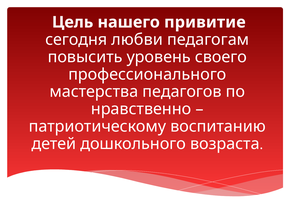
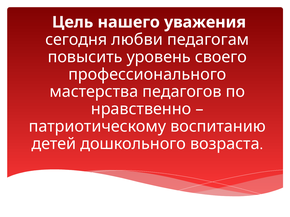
привитие: привитие -> уважения
